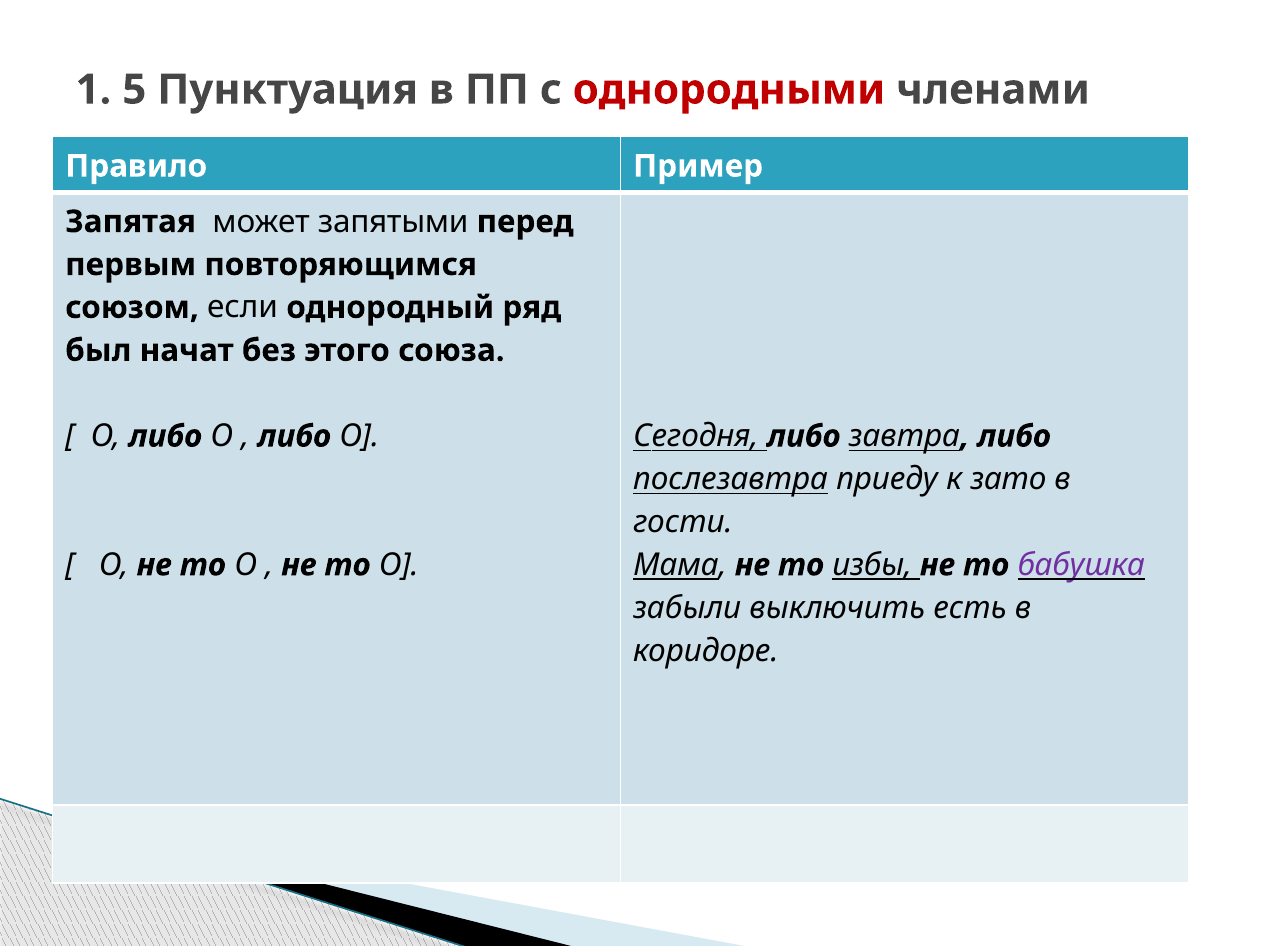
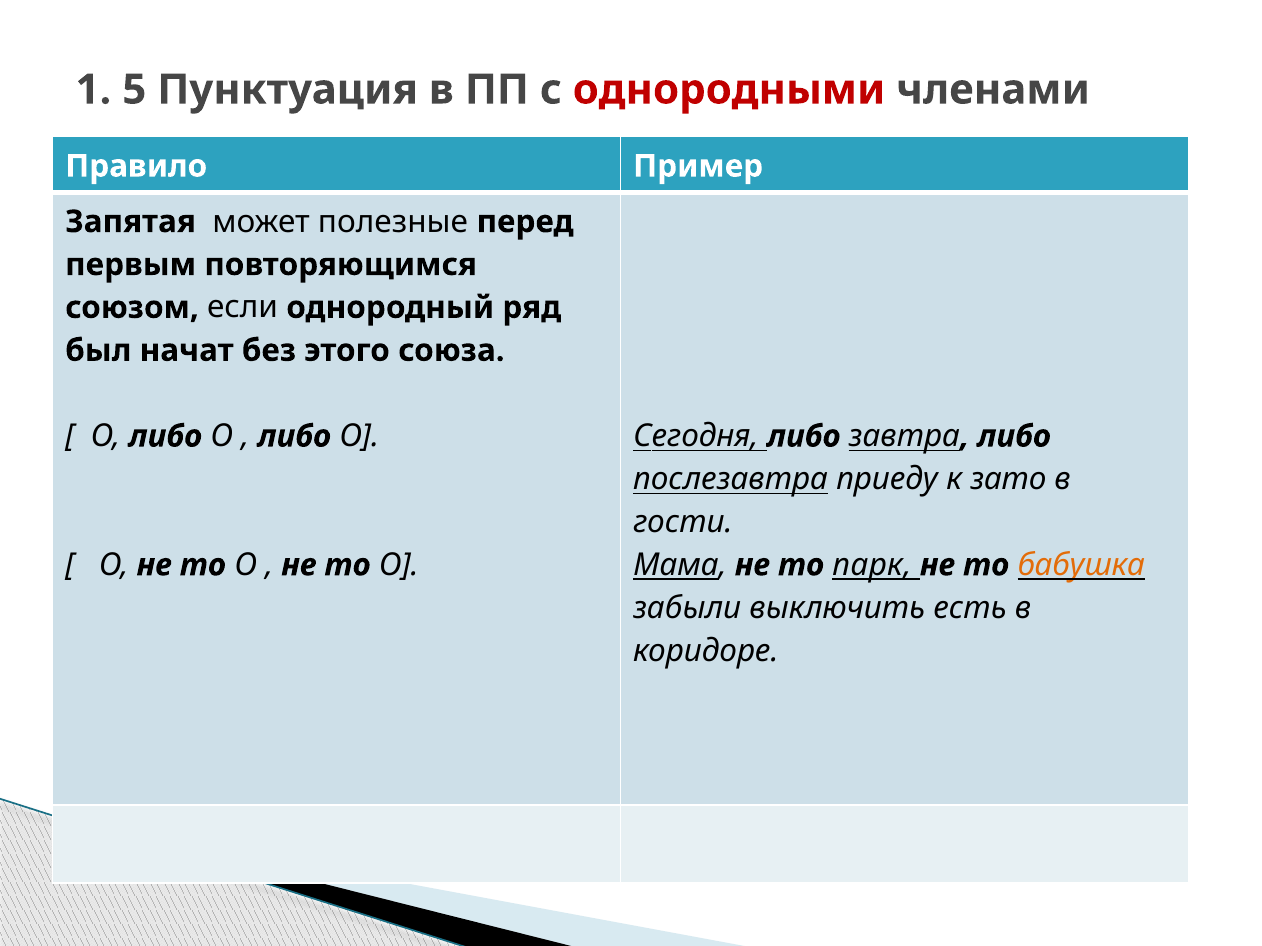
запятыми: запятыми -> полезные
избы: избы -> парк
бабушка colour: purple -> orange
